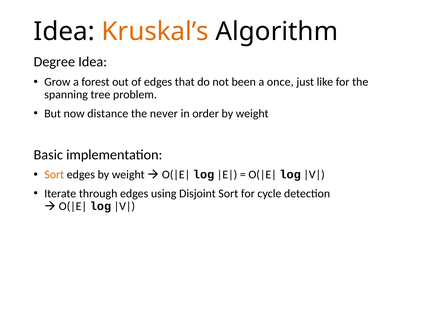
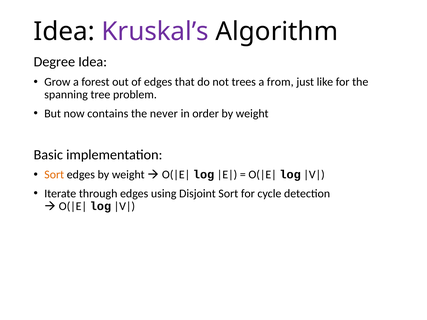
Kruskal’s colour: orange -> purple
been: been -> trees
once: once -> from
distance: distance -> contains
